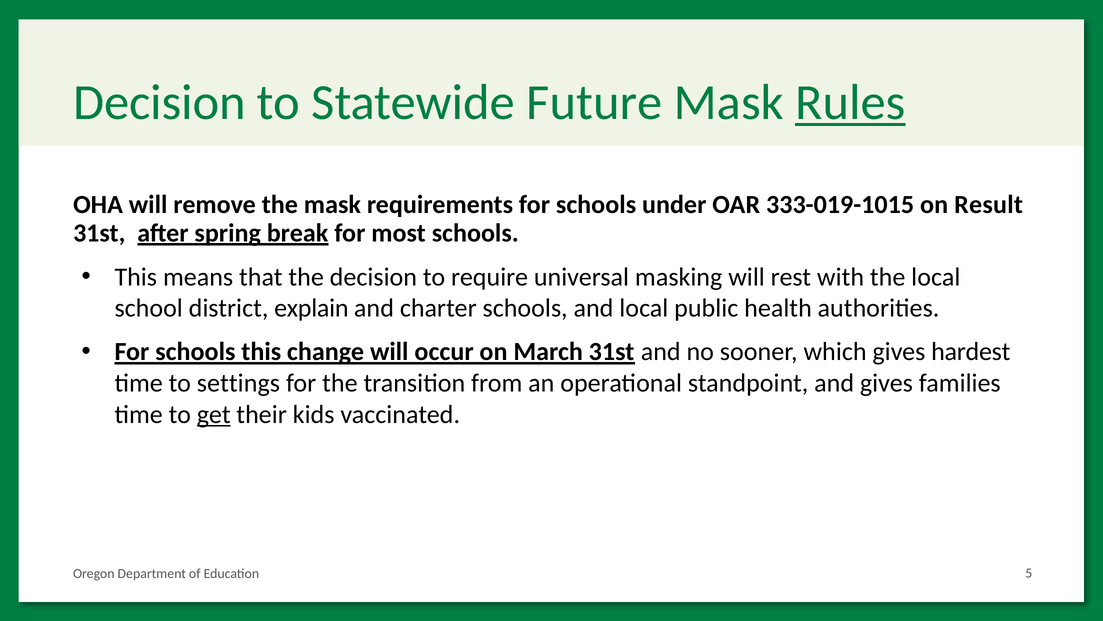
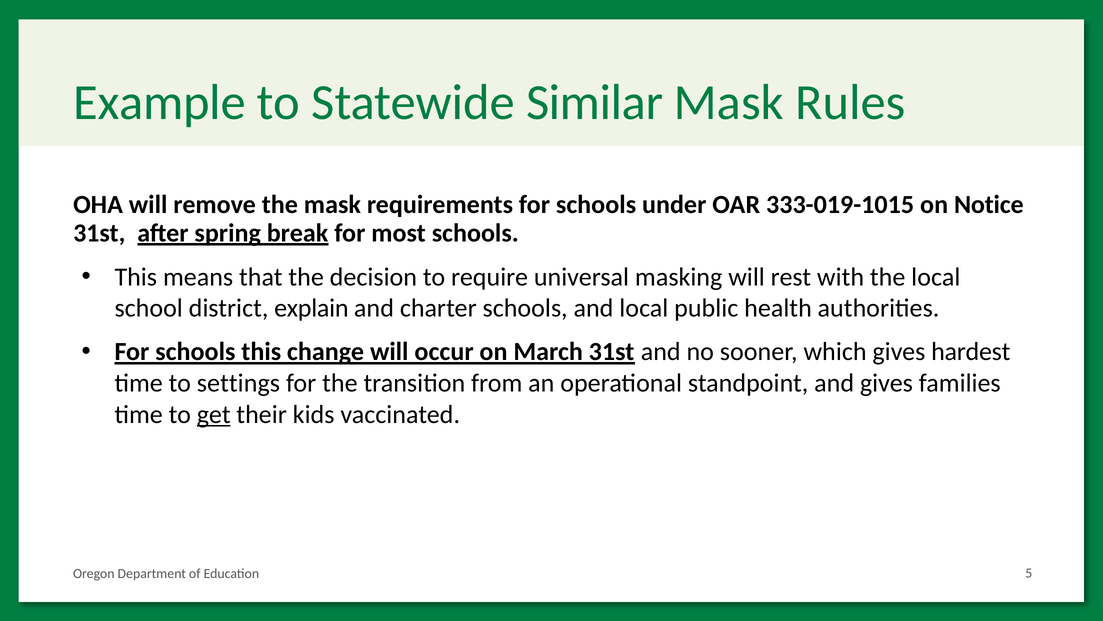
Decision at (159, 103): Decision -> Example
Future: Future -> Similar
Rules underline: present -> none
Result: Result -> Notice
